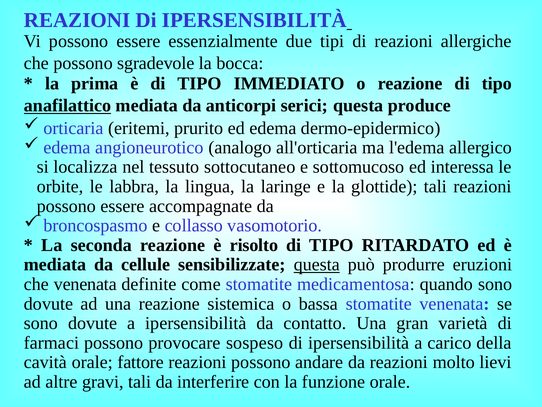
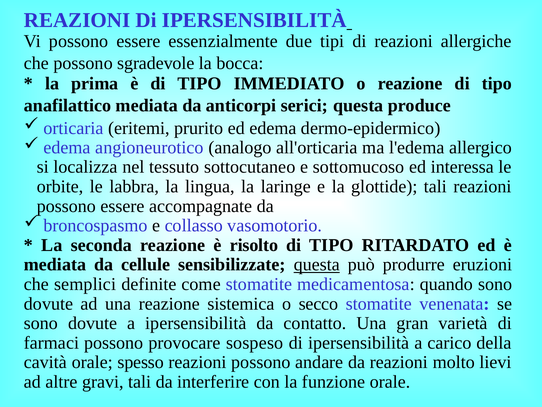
anafilattico underline: present -> none
che venenata: venenata -> semplici
bassa: bassa -> secco
fattore: fattore -> spesso
